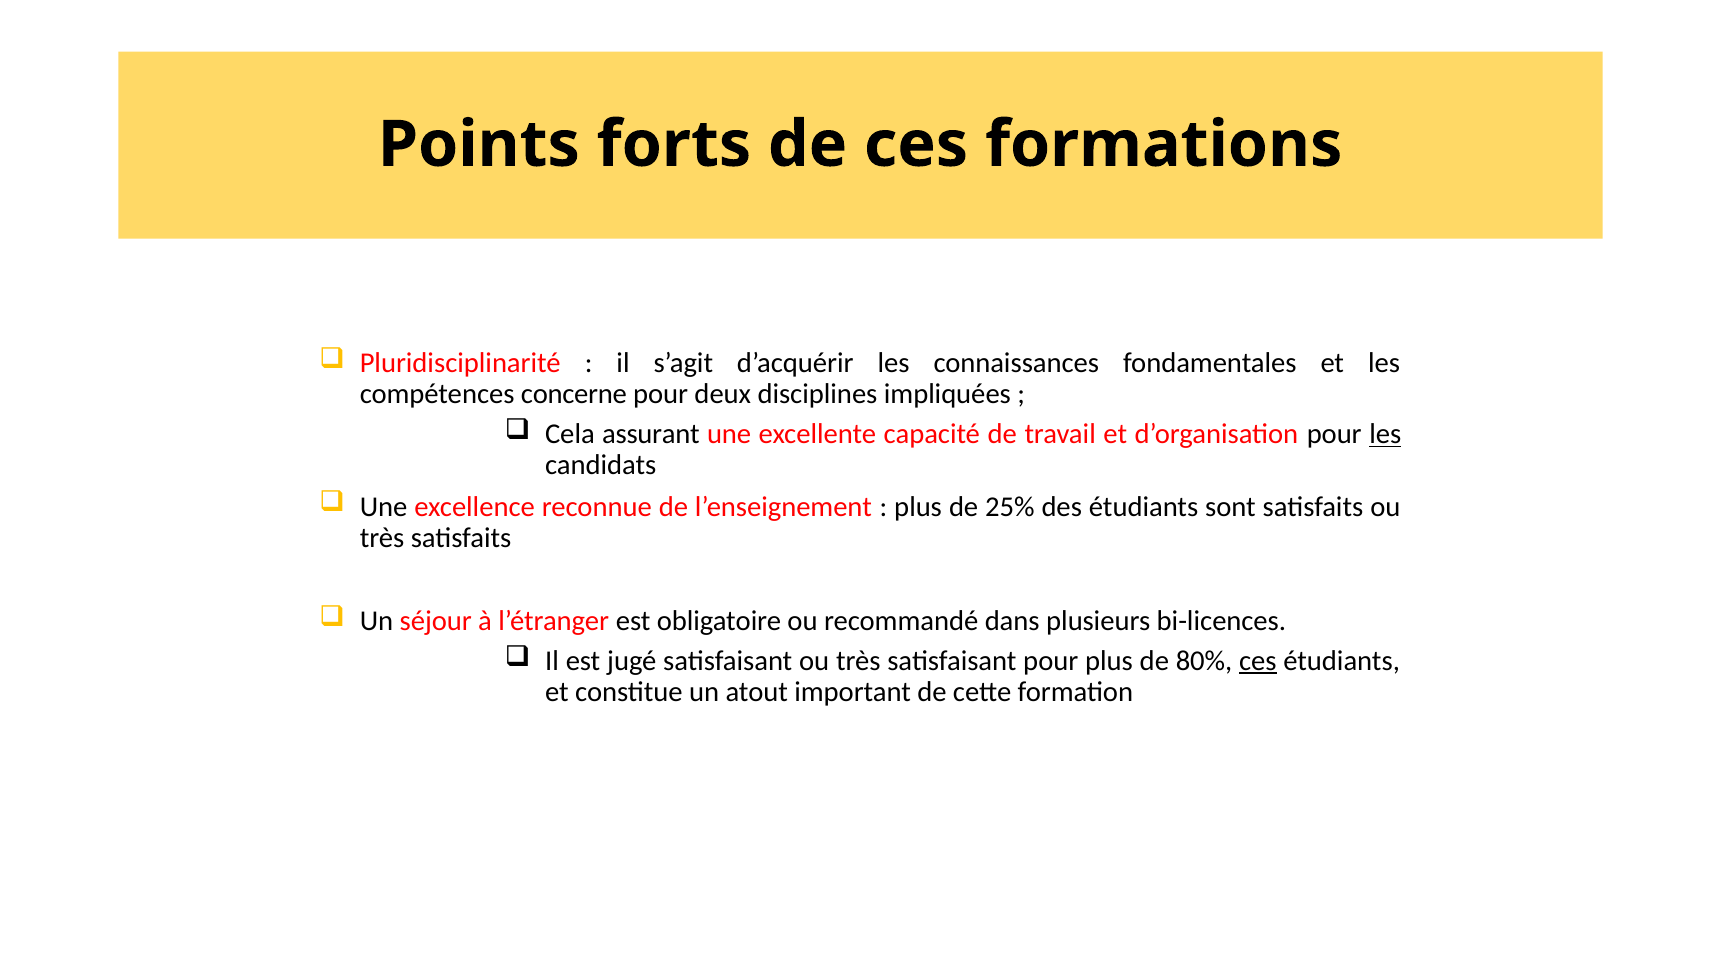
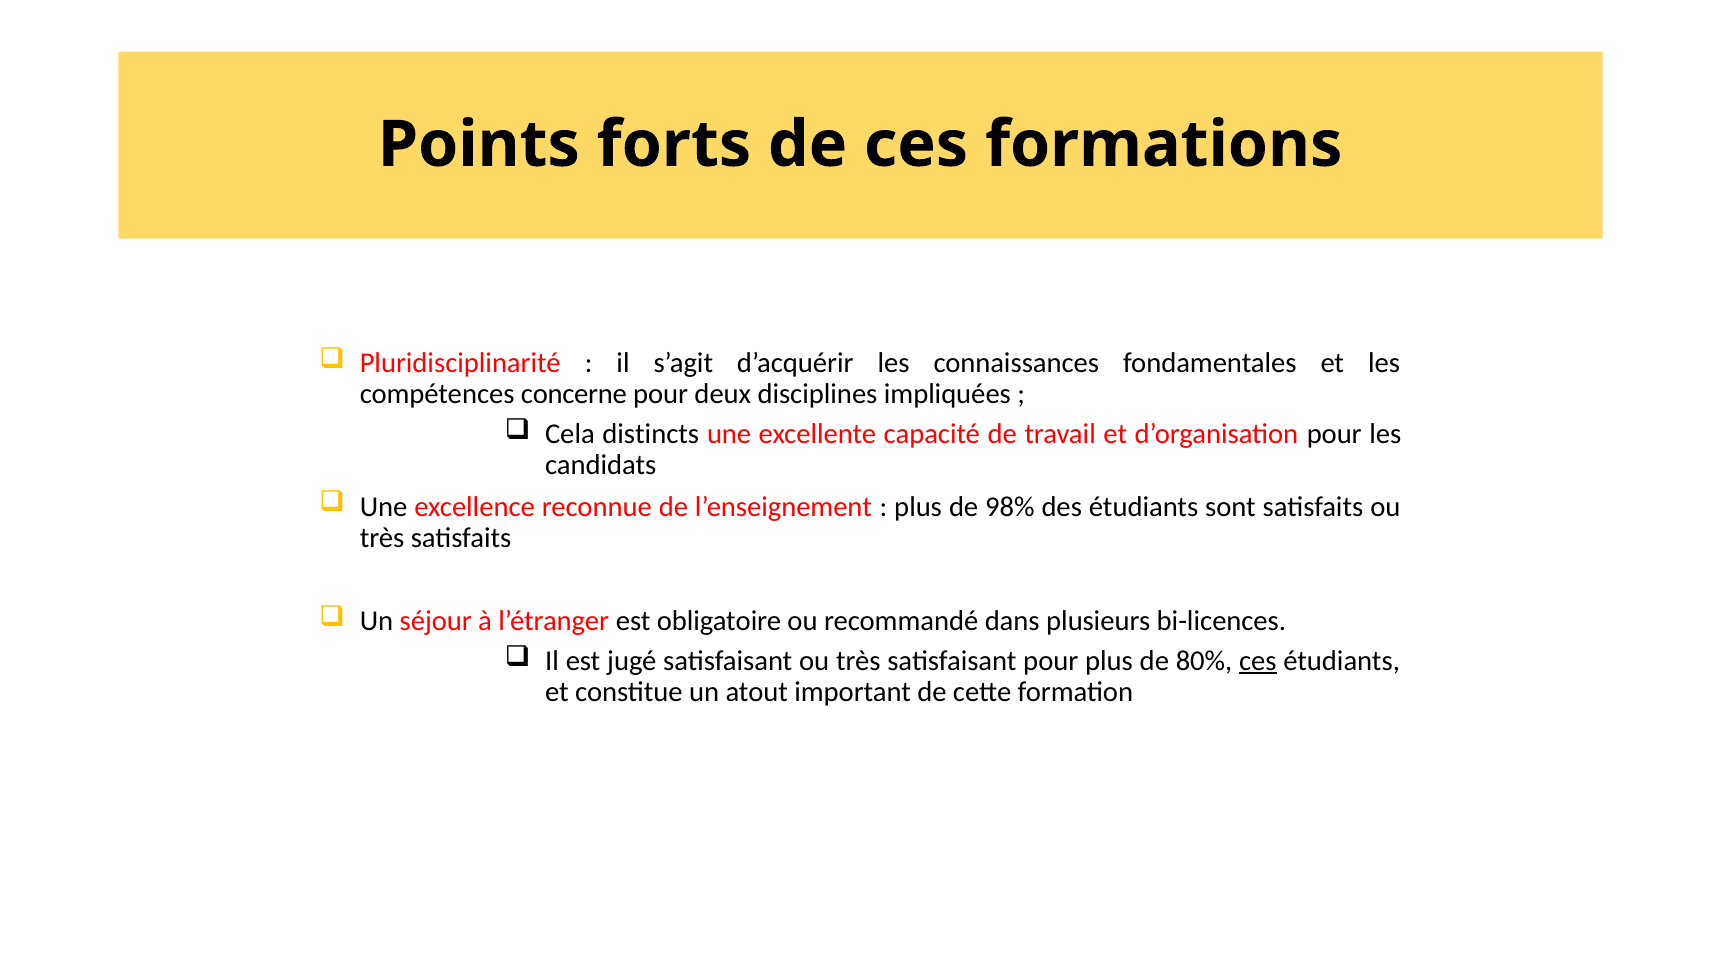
assurant: assurant -> distincts
les at (1385, 434) underline: present -> none
25%: 25% -> 98%
